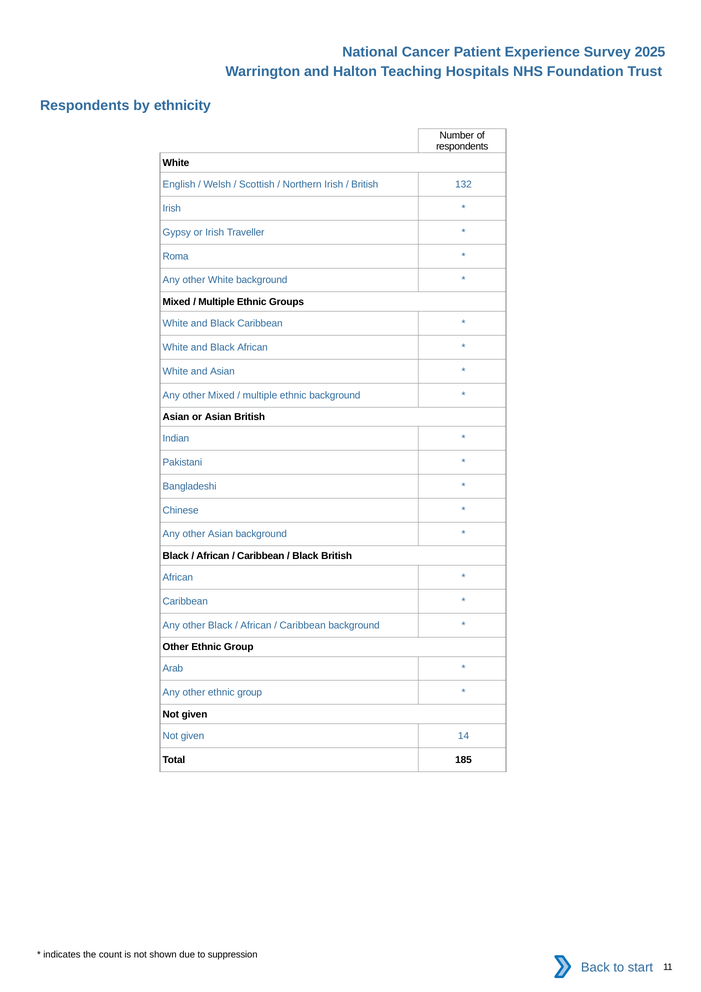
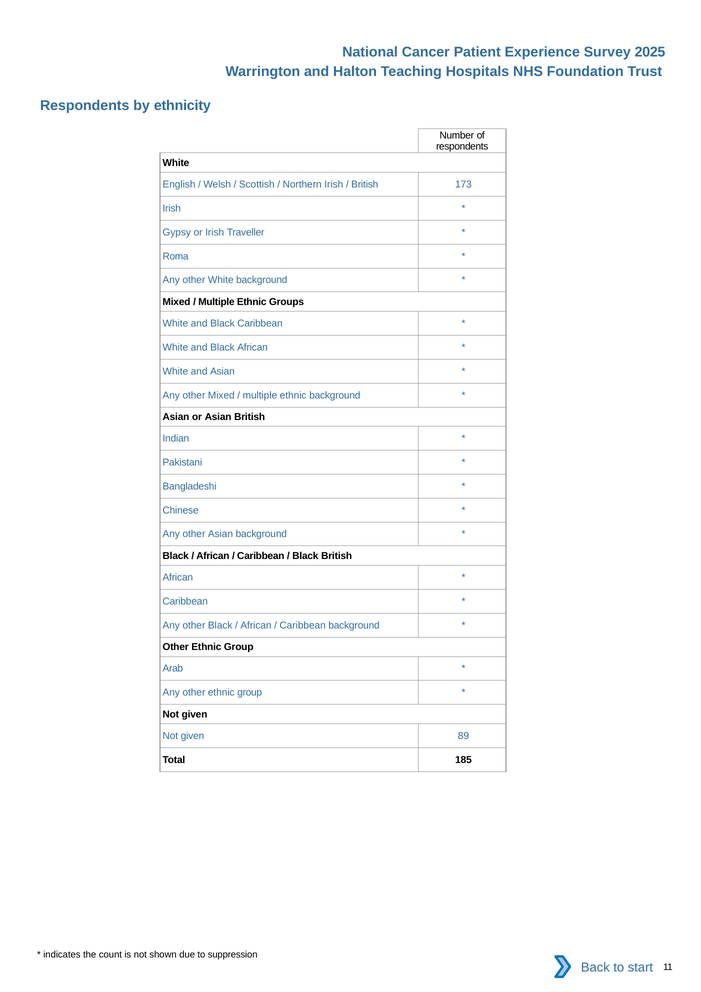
132: 132 -> 173
14: 14 -> 89
